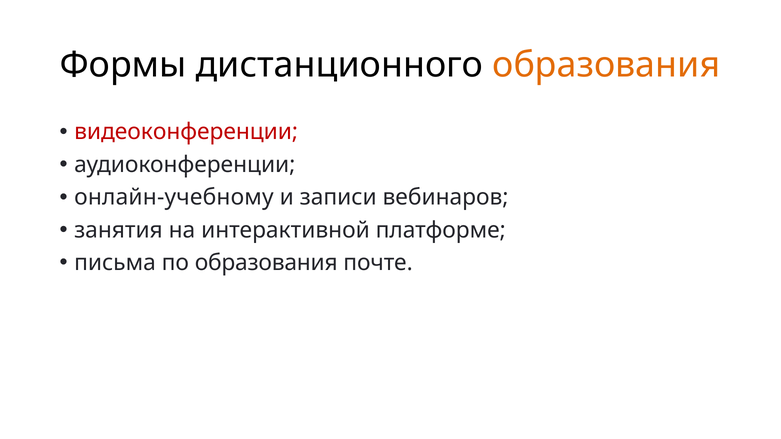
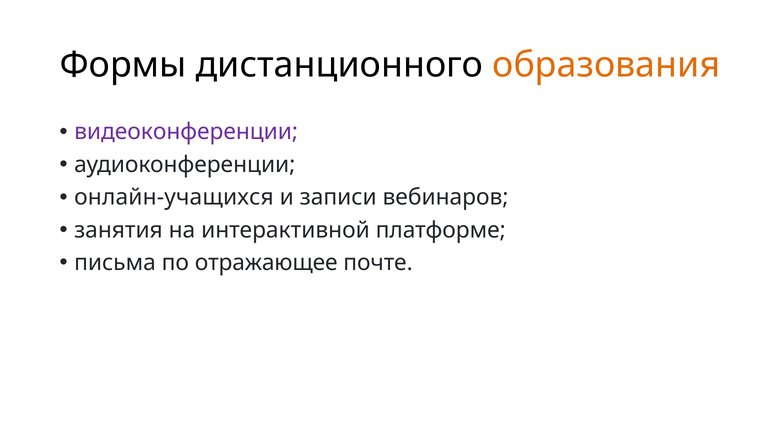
видеоконференции colour: red -> purple
онлайн-учебному: онлайн-учебному -> онлайн-учащихся
по образования: образования -> отражающее
